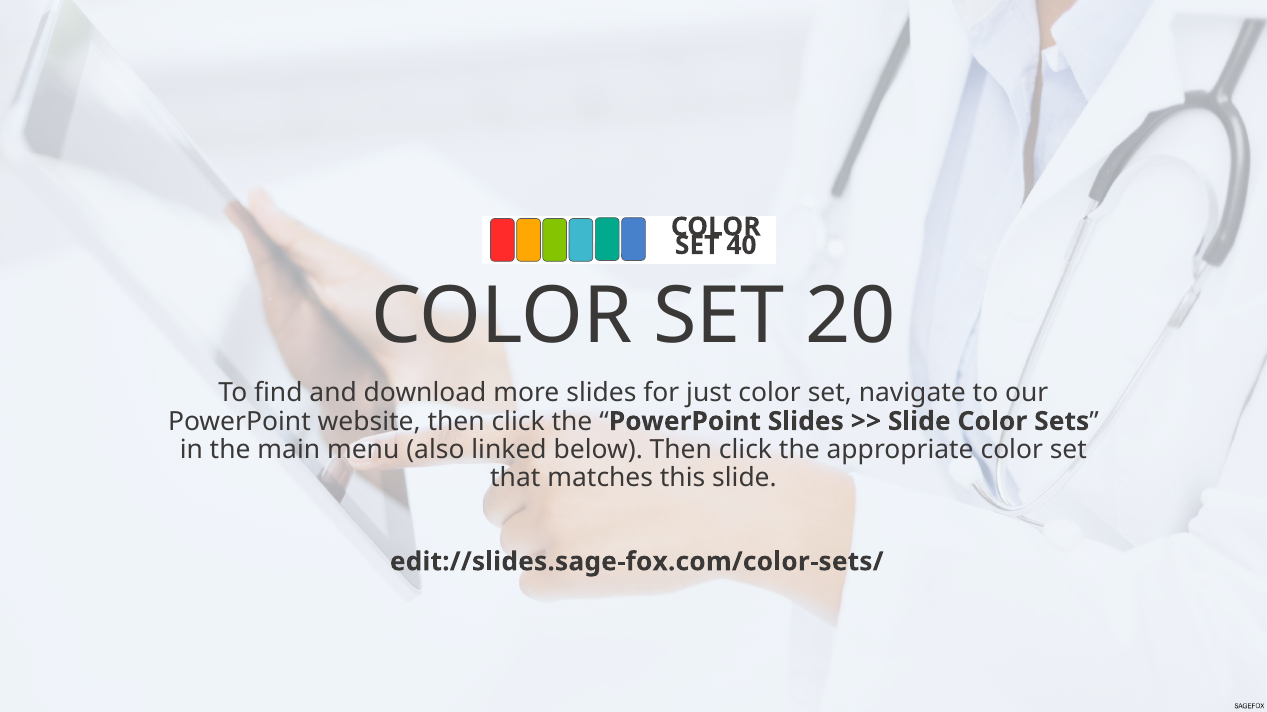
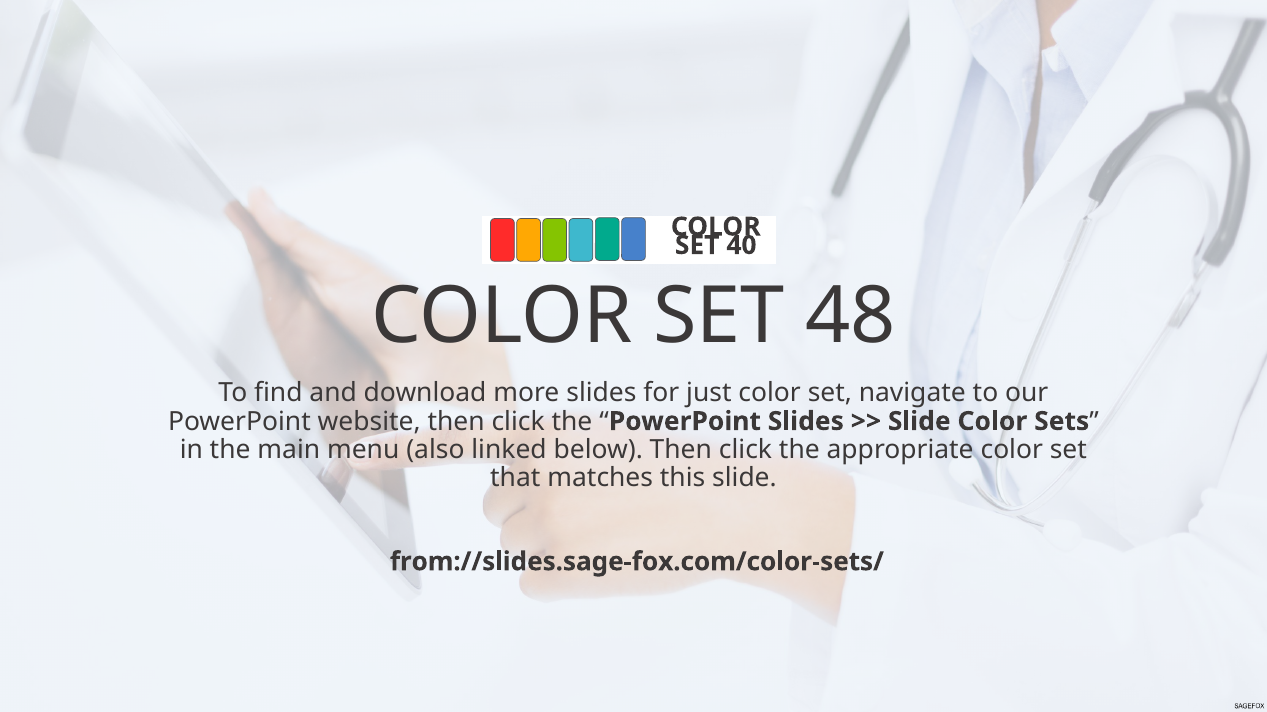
20: 20 -> 48
edit://slides.sage-fox.com/color-sets/: edit://slides.sage-fox.com/color-sets/ -> from://slides.sage-fox.com/color-sets/
